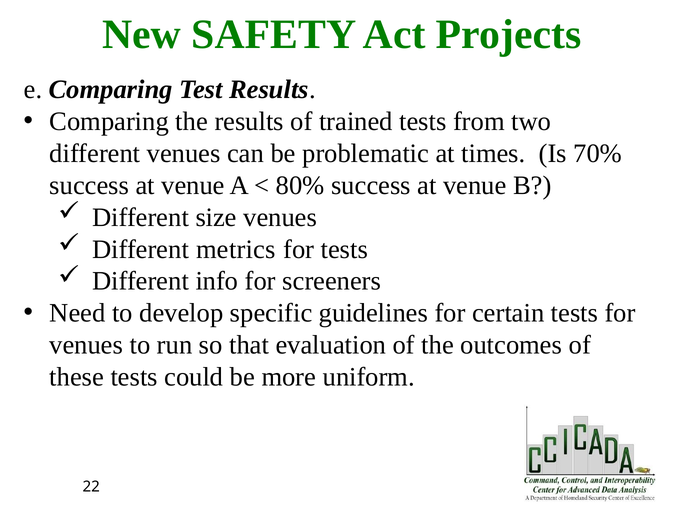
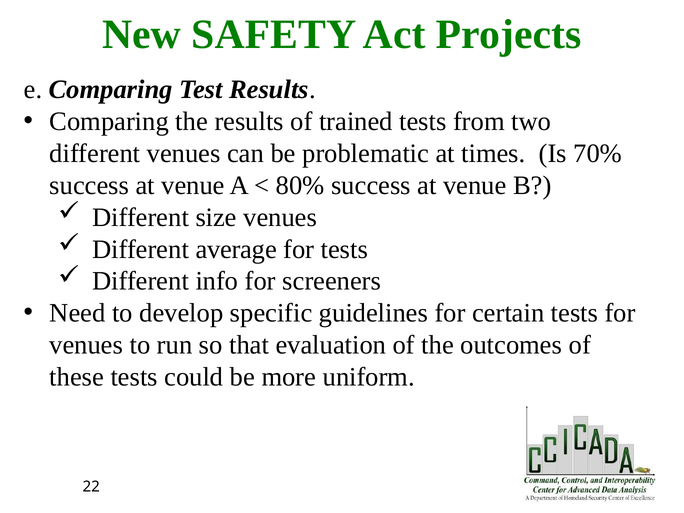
metrics: metrics -> average
